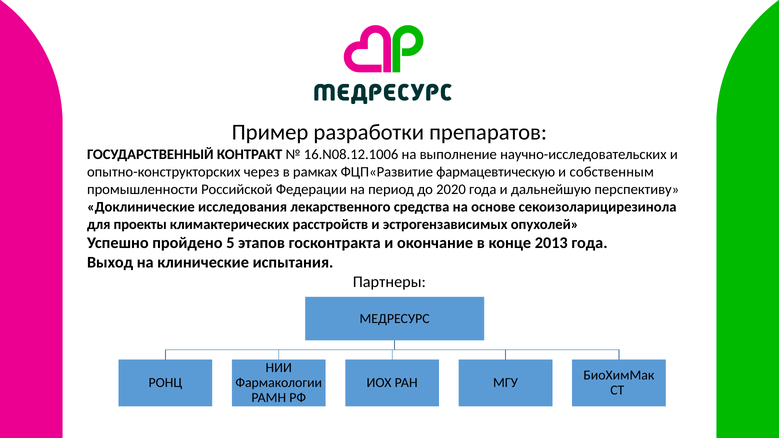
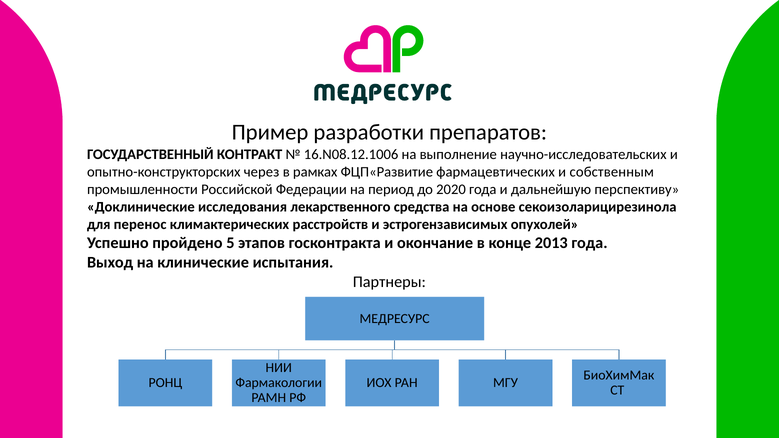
фармацевтическую: фармацевтическую -> фармацевтических
проекты: проекты -> перенос
